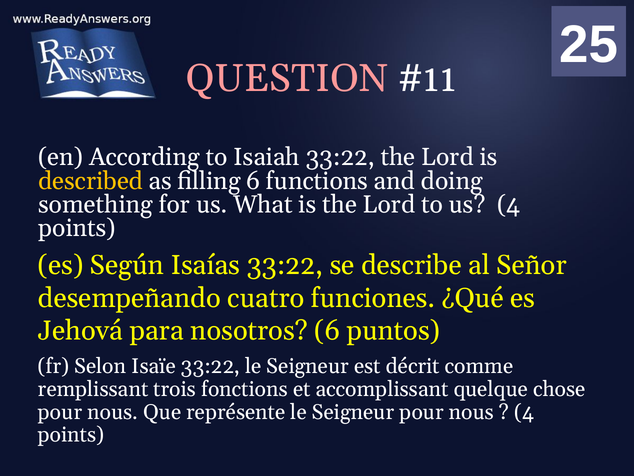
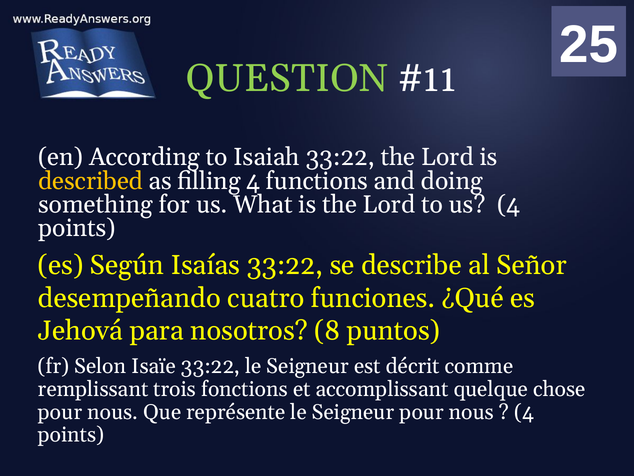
QUESTION colour: pink -> light green
filling 6: 6 -> 4
nosotros 6: 6 -> 8
